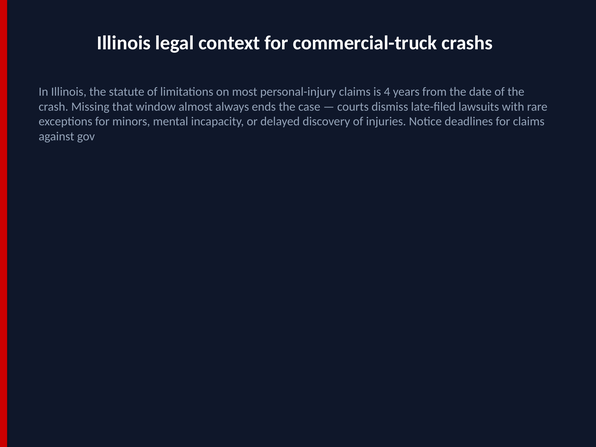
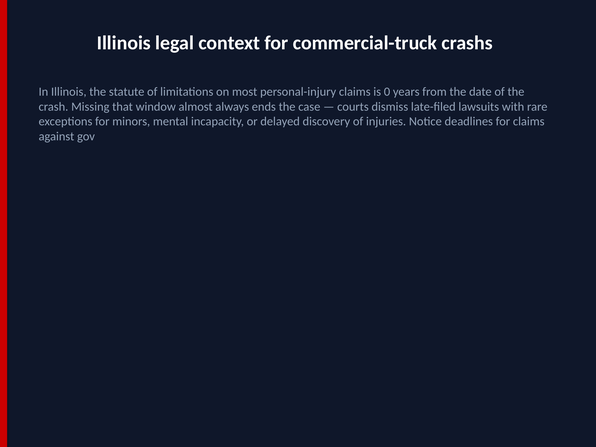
4: 4 -> 0
